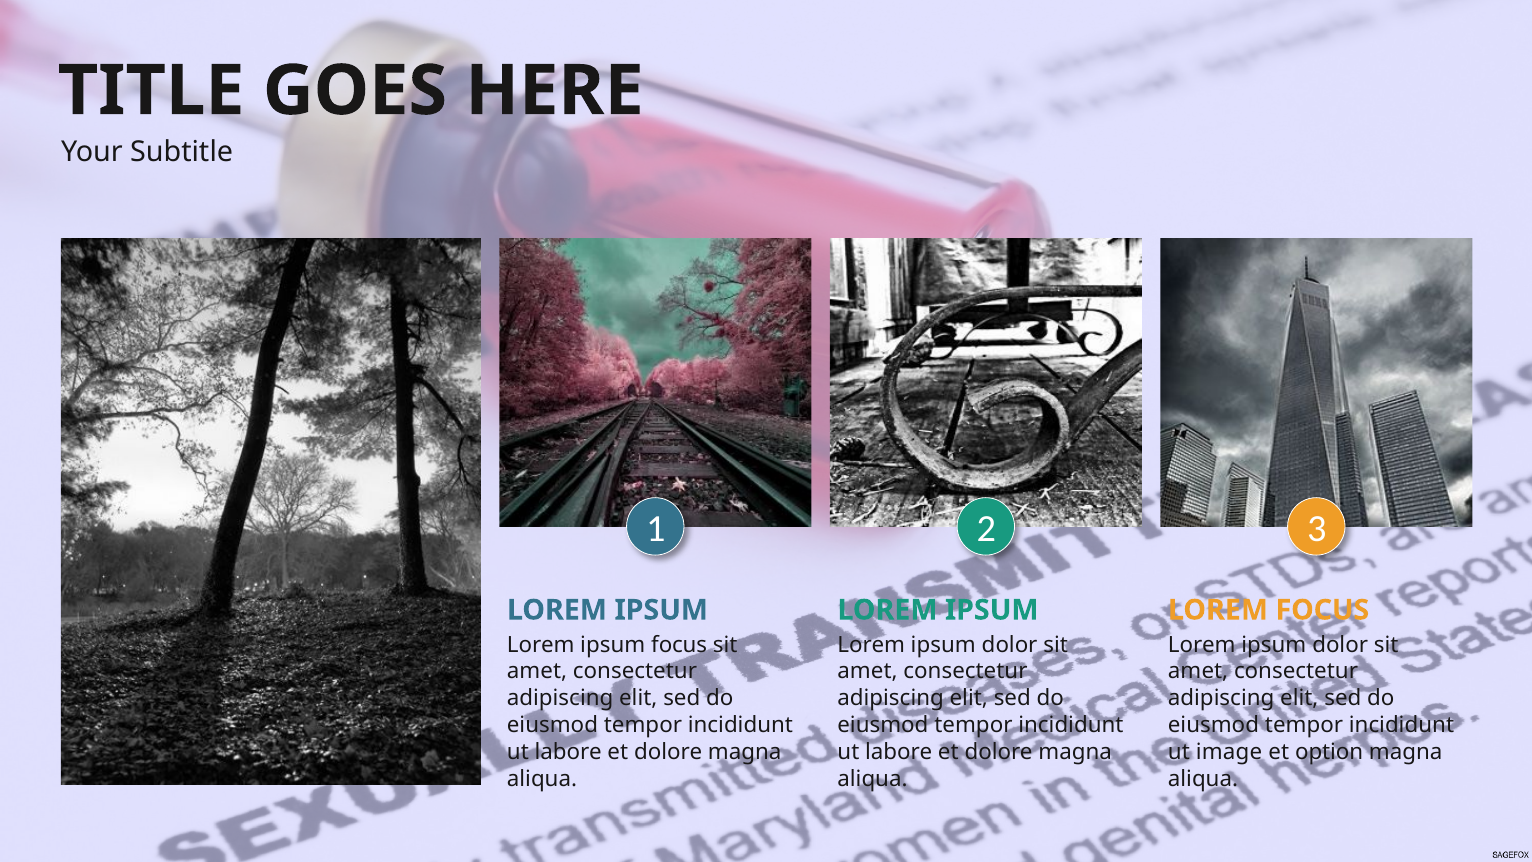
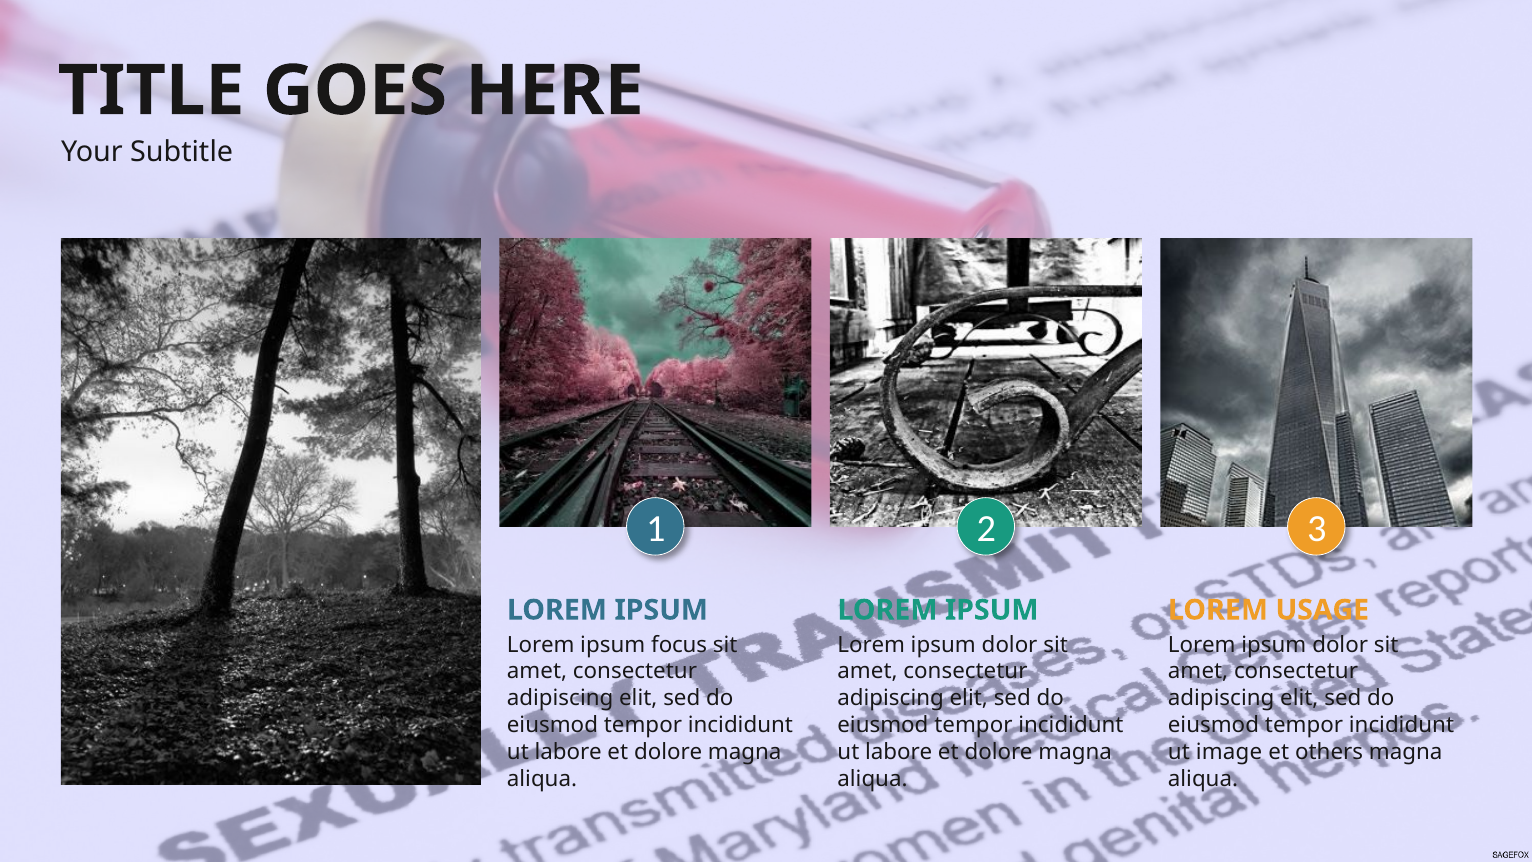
LOREM FOCUS: FOCUS -> USAGE
option: option -> others
